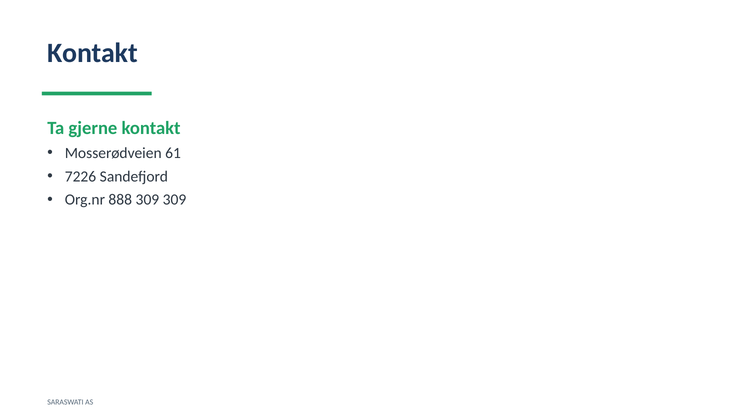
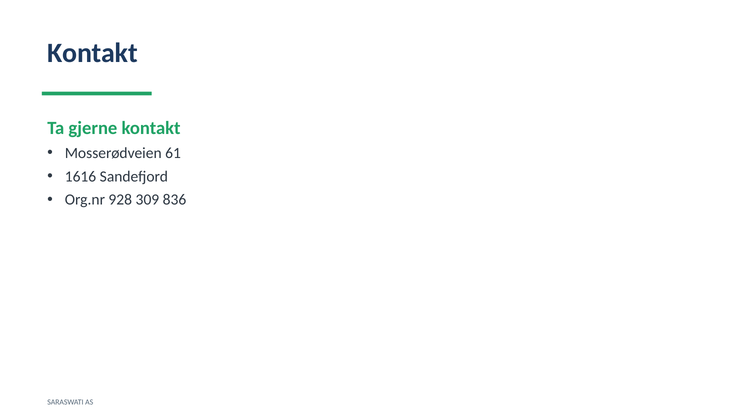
7226: 7226 -> 1616
888: 888 -> 928
309 309: 309 -> 836
